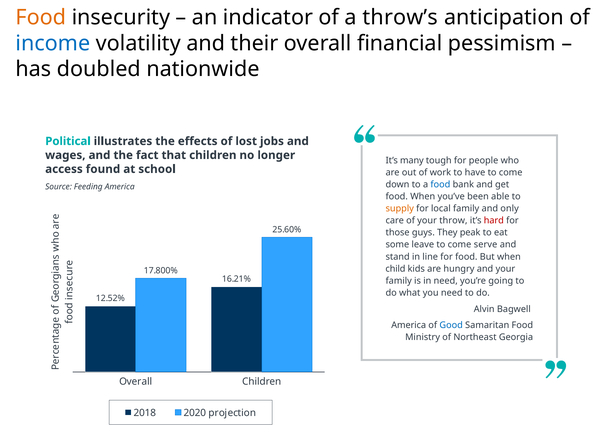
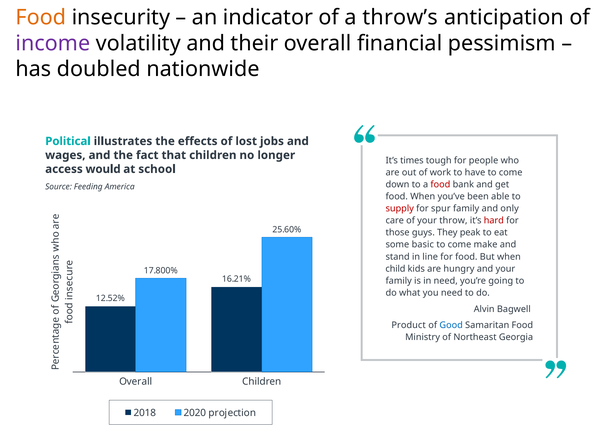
income colour: blue -> purple
many: many -> times
found: found -> would
food at (440, 184) colour: blue -> red
supply colour: orange -> red
local: local -> spur
leave: leave -> basic
serve: serve -> make
America at (409, 325): America -> Product
